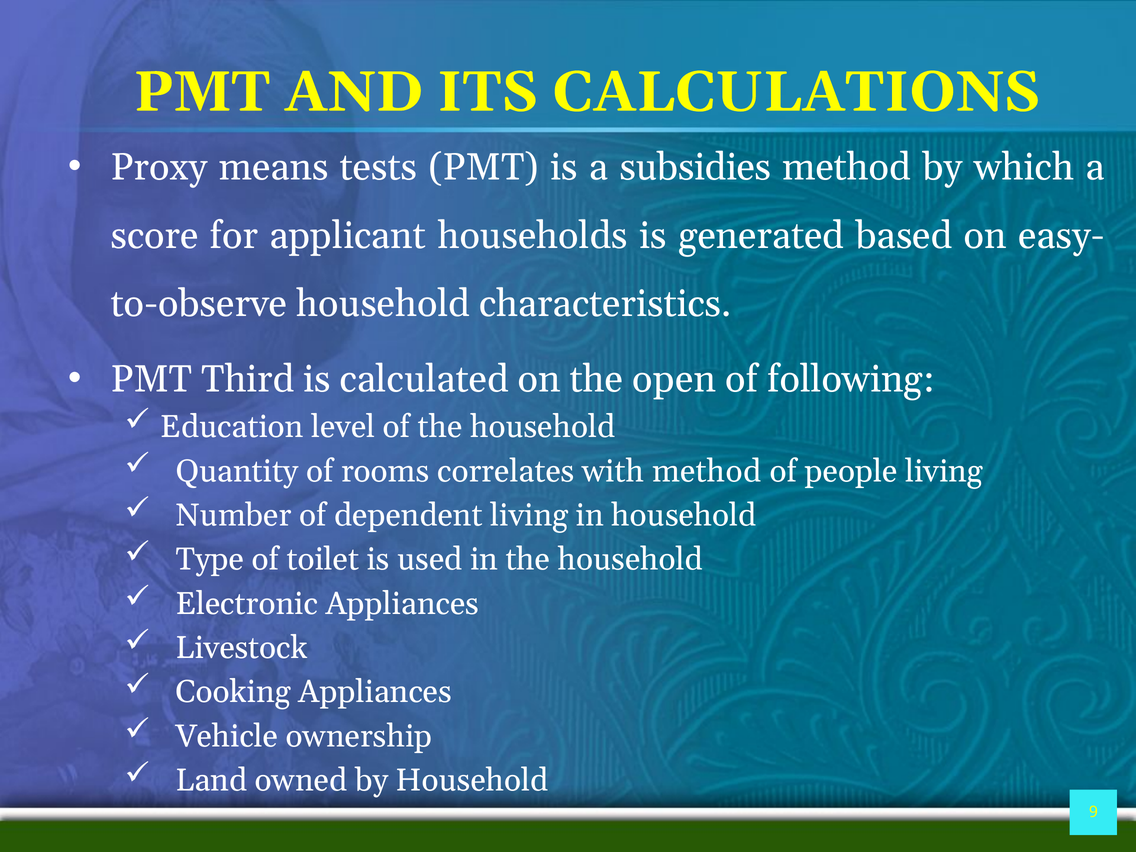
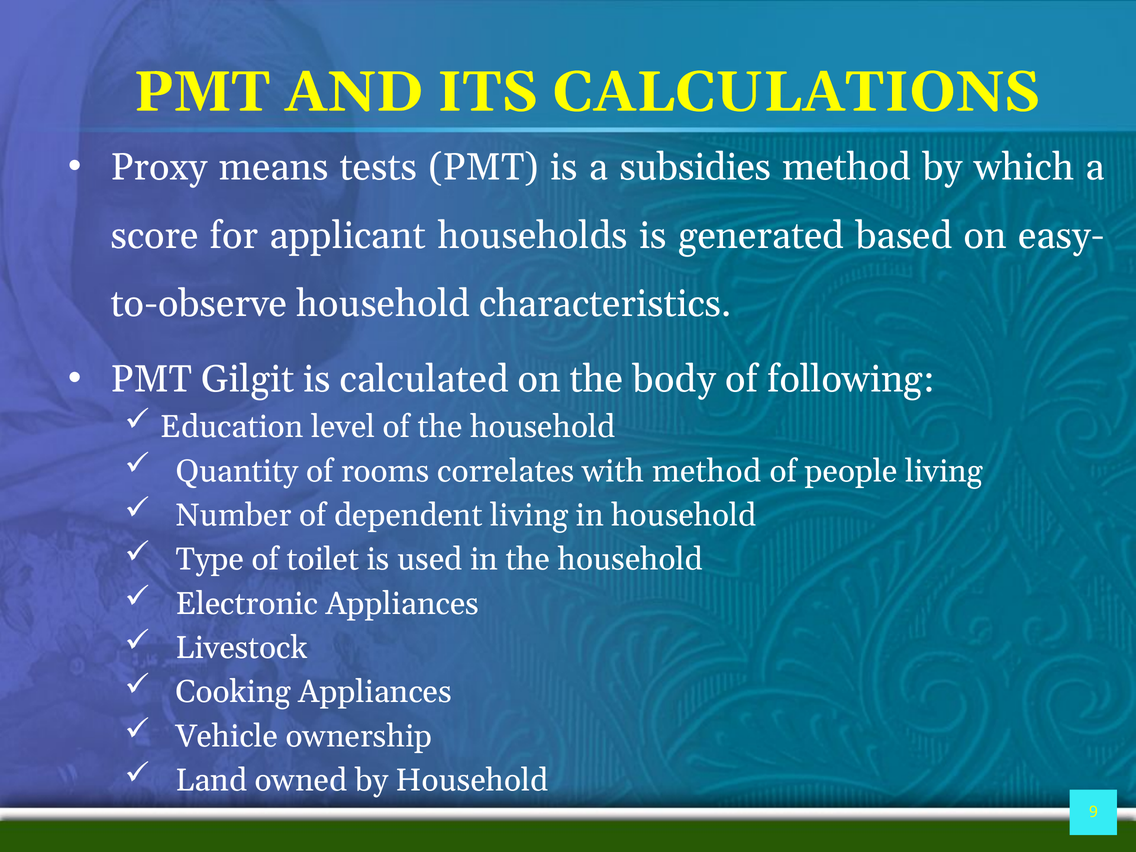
Third: Third -> Gilgit
open: open -> body
